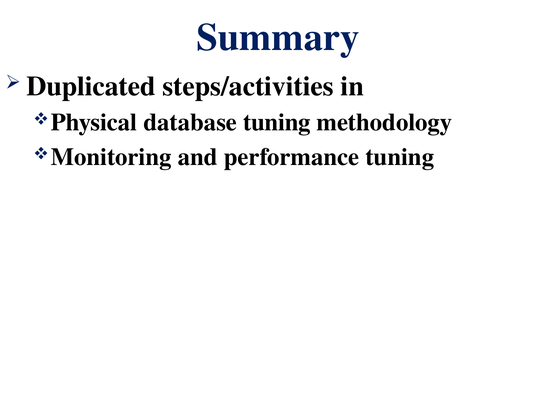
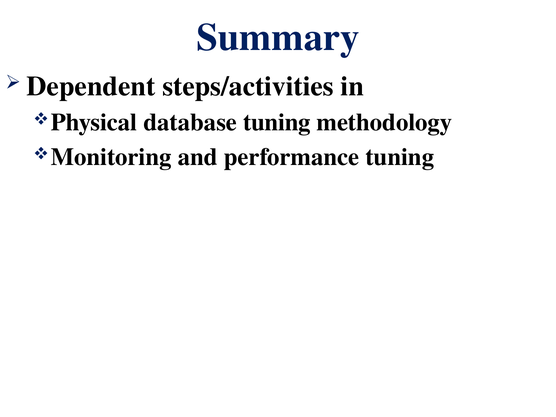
Duplicated: Duplicated -> Dependent
